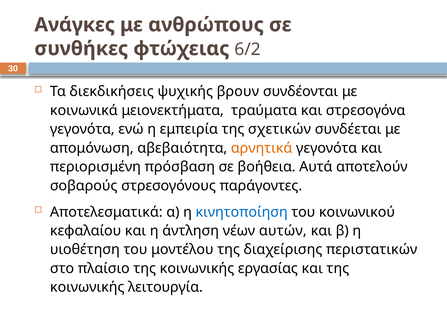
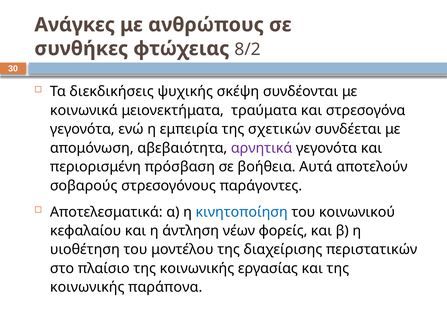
6/2: 6/2 -> 8/2
βρουν: βρουν -> σκέψη
αρνητικά colour: orange -> purple
αυτών: αυτών -> φορείς
λειτουργία: λειτουργία -> παράπονα
